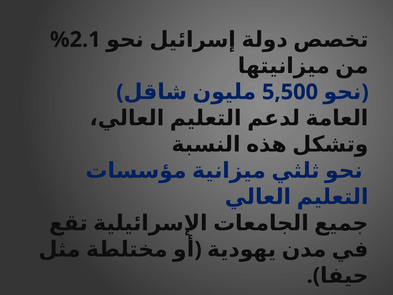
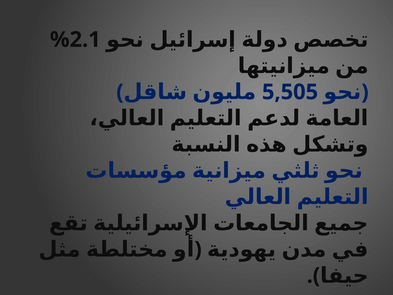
5,500: 5,500 -> 5,505
